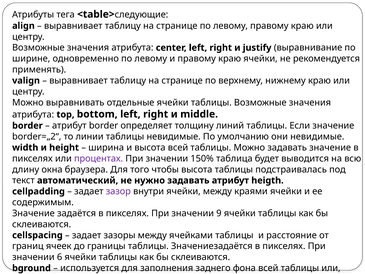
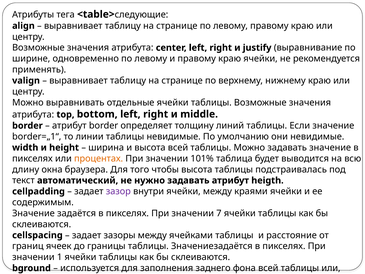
border=„2“: border=„2“ -> border=„1“
процентах colour: purple -> orange
150%: 150% -> 101%
9: 9 -> 7
6: 6 -> 1
